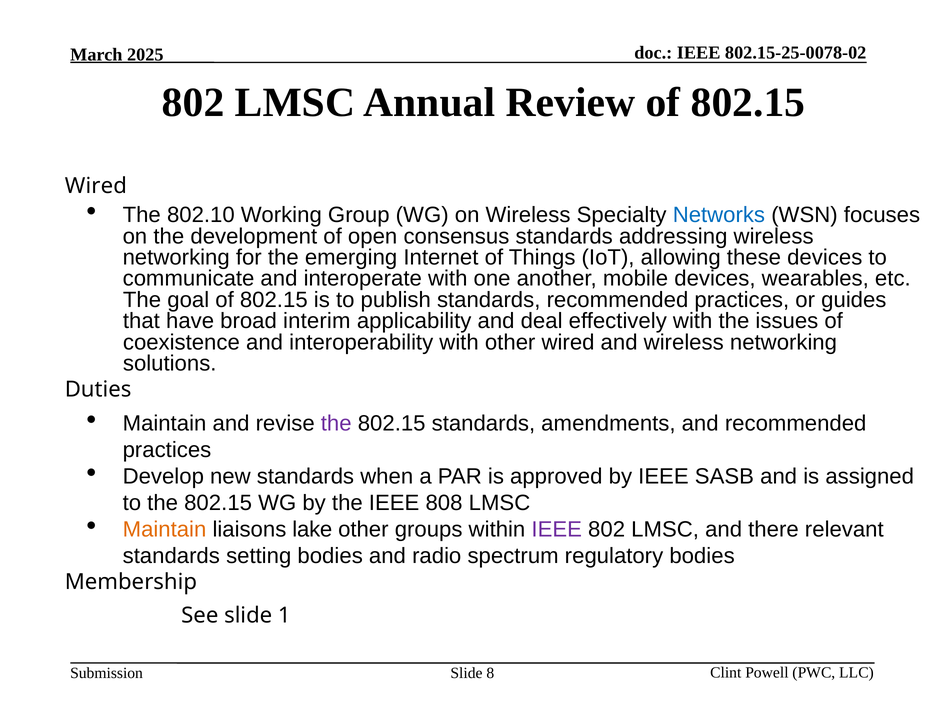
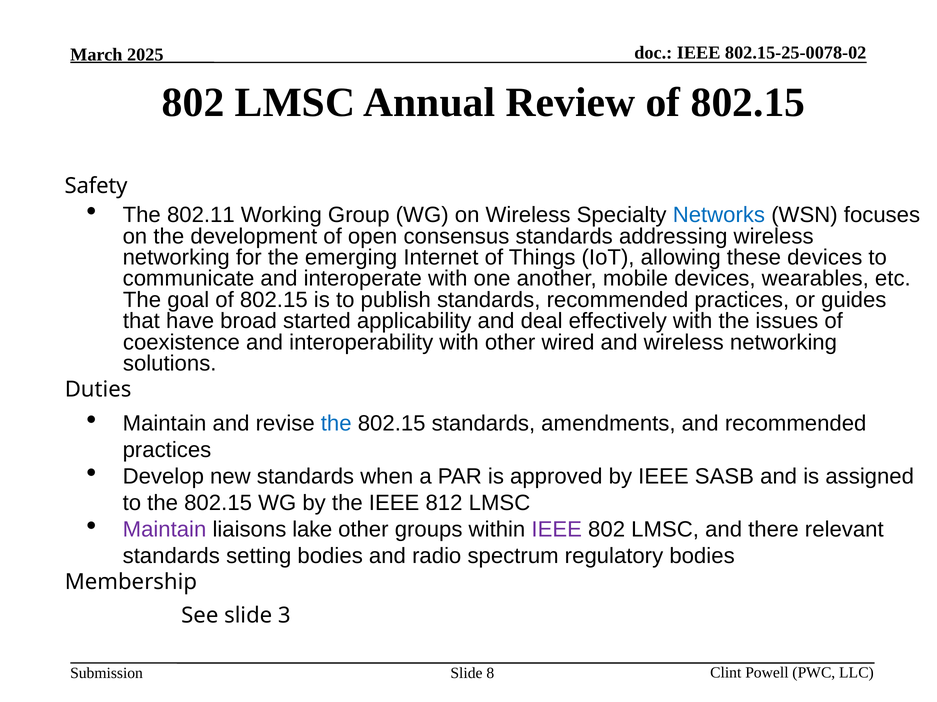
Wired at (96, 186): Wired -> Safety
802.10: 802.10 -> 802.11
interim: interim -> started
the at (336, 424) colour: purple -> blue
808: 808 -> 812
Maintain at (165, 530) colour: orange -> purple
1: 1 -> 3
